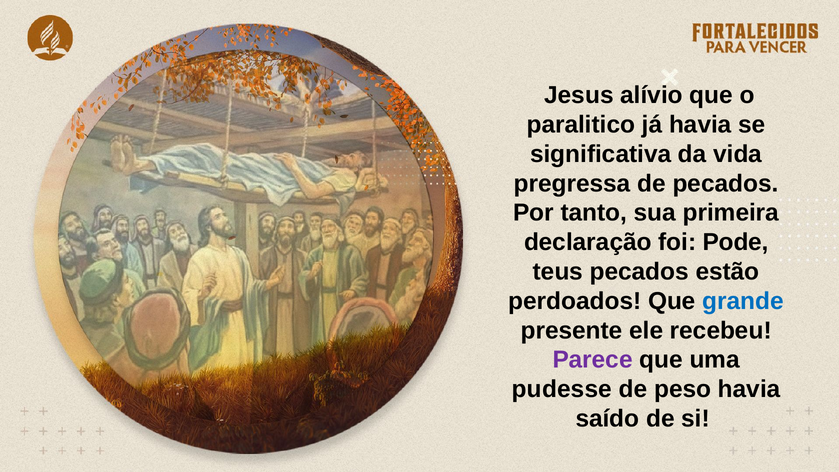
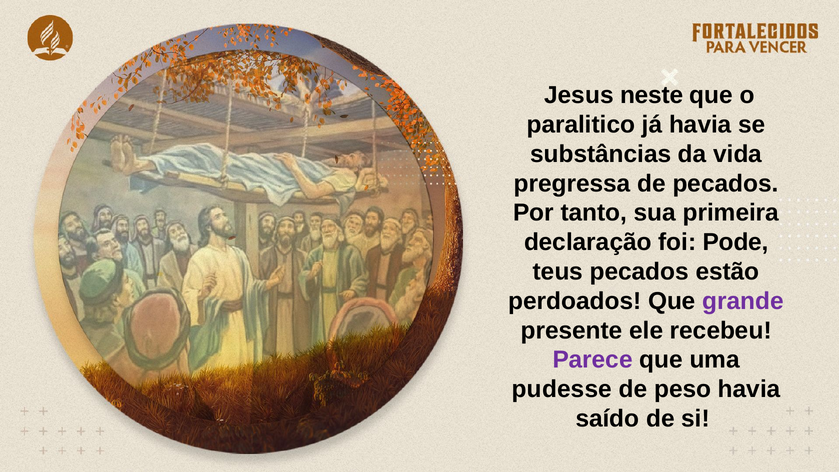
alívio: alívio -> neste
significativa: significativa -> substâncias
grande colour: blue -> purple
